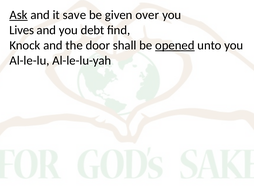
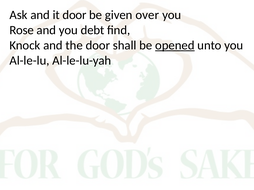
Ask underline: present -> none
it save: save -> door
Lives: Lives -> Rose
